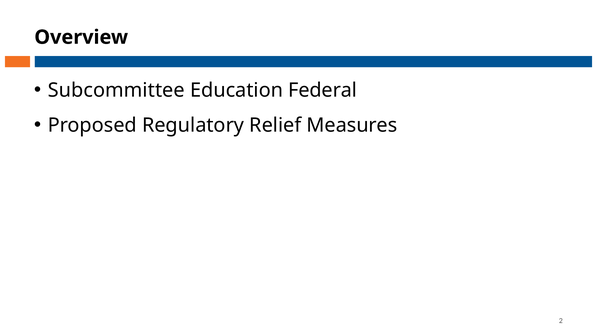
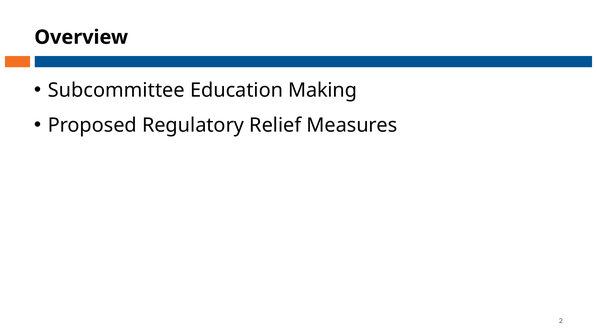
Federal: Federal -> Making
